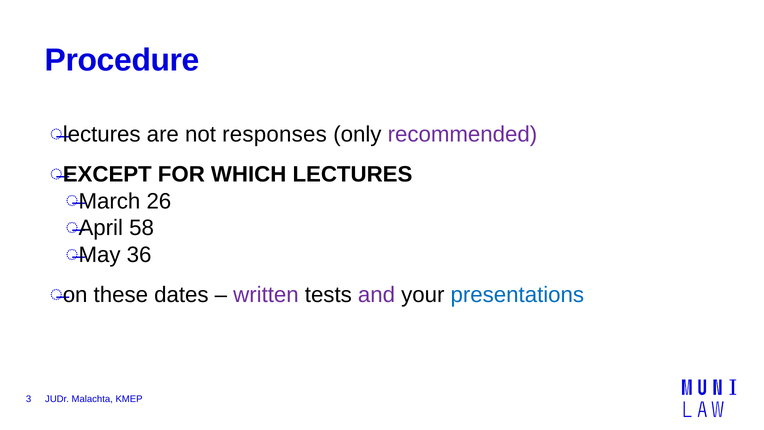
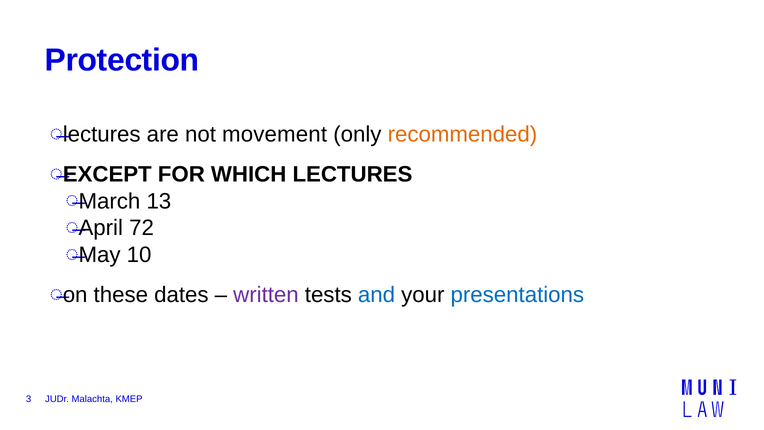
Procedure: Procedure -> Protection
responses: responses -> movement
recommended colour: purple -> orange
26: 26 -> 13
58: 58 -> 72
36: 36 -> 10
and colour: purple -> blue
